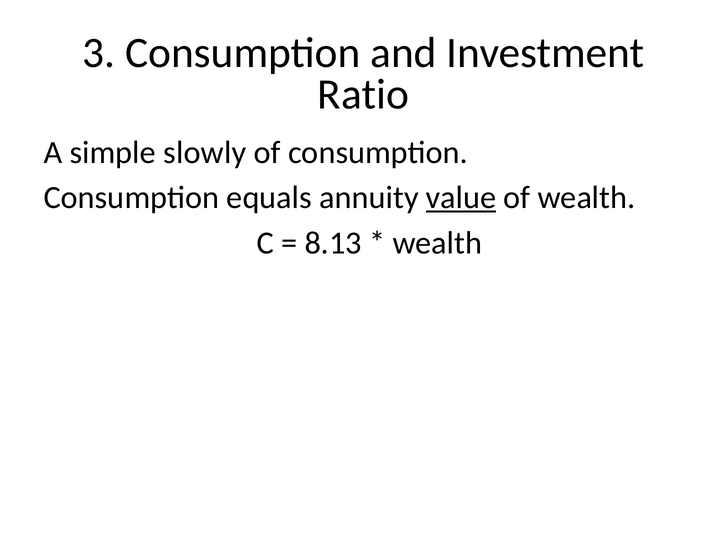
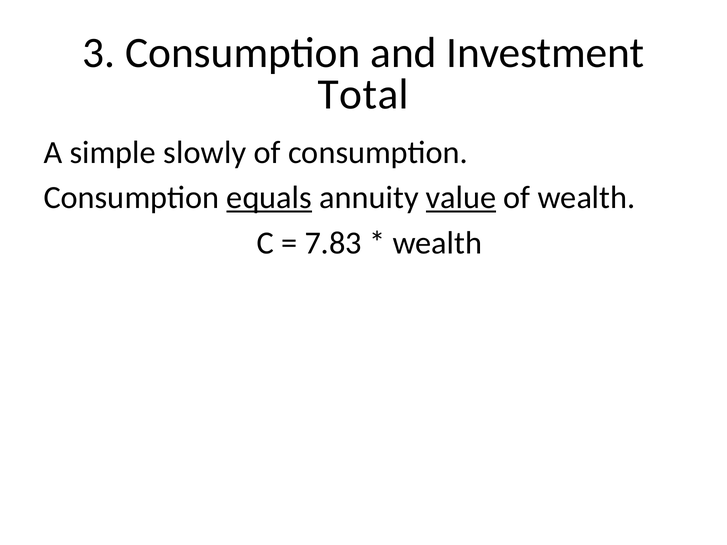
Ratio: Ratio -> Total
equals underline: none -> present
8.13: 8.13 -> 7.83
